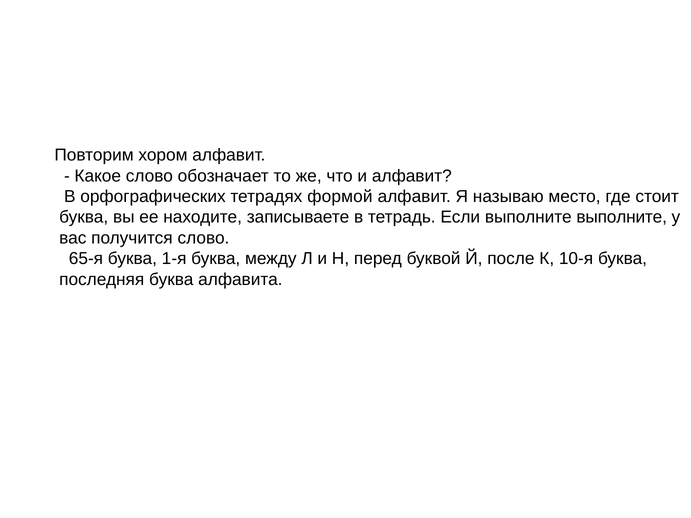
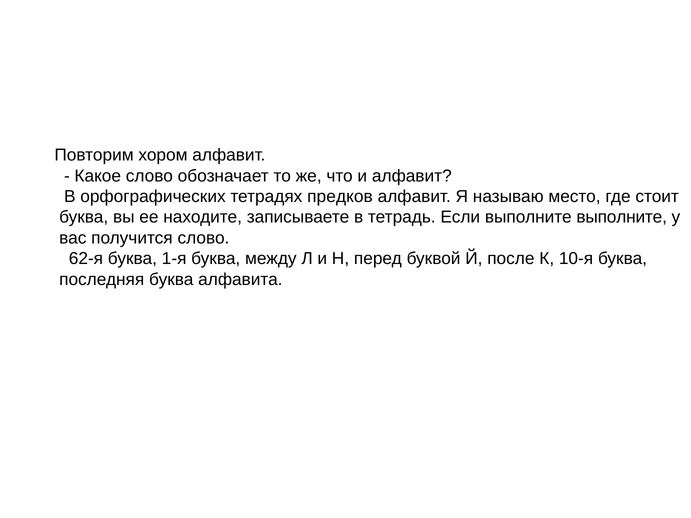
формой: формой -> предков
65-я: 65-я -> 62-я
